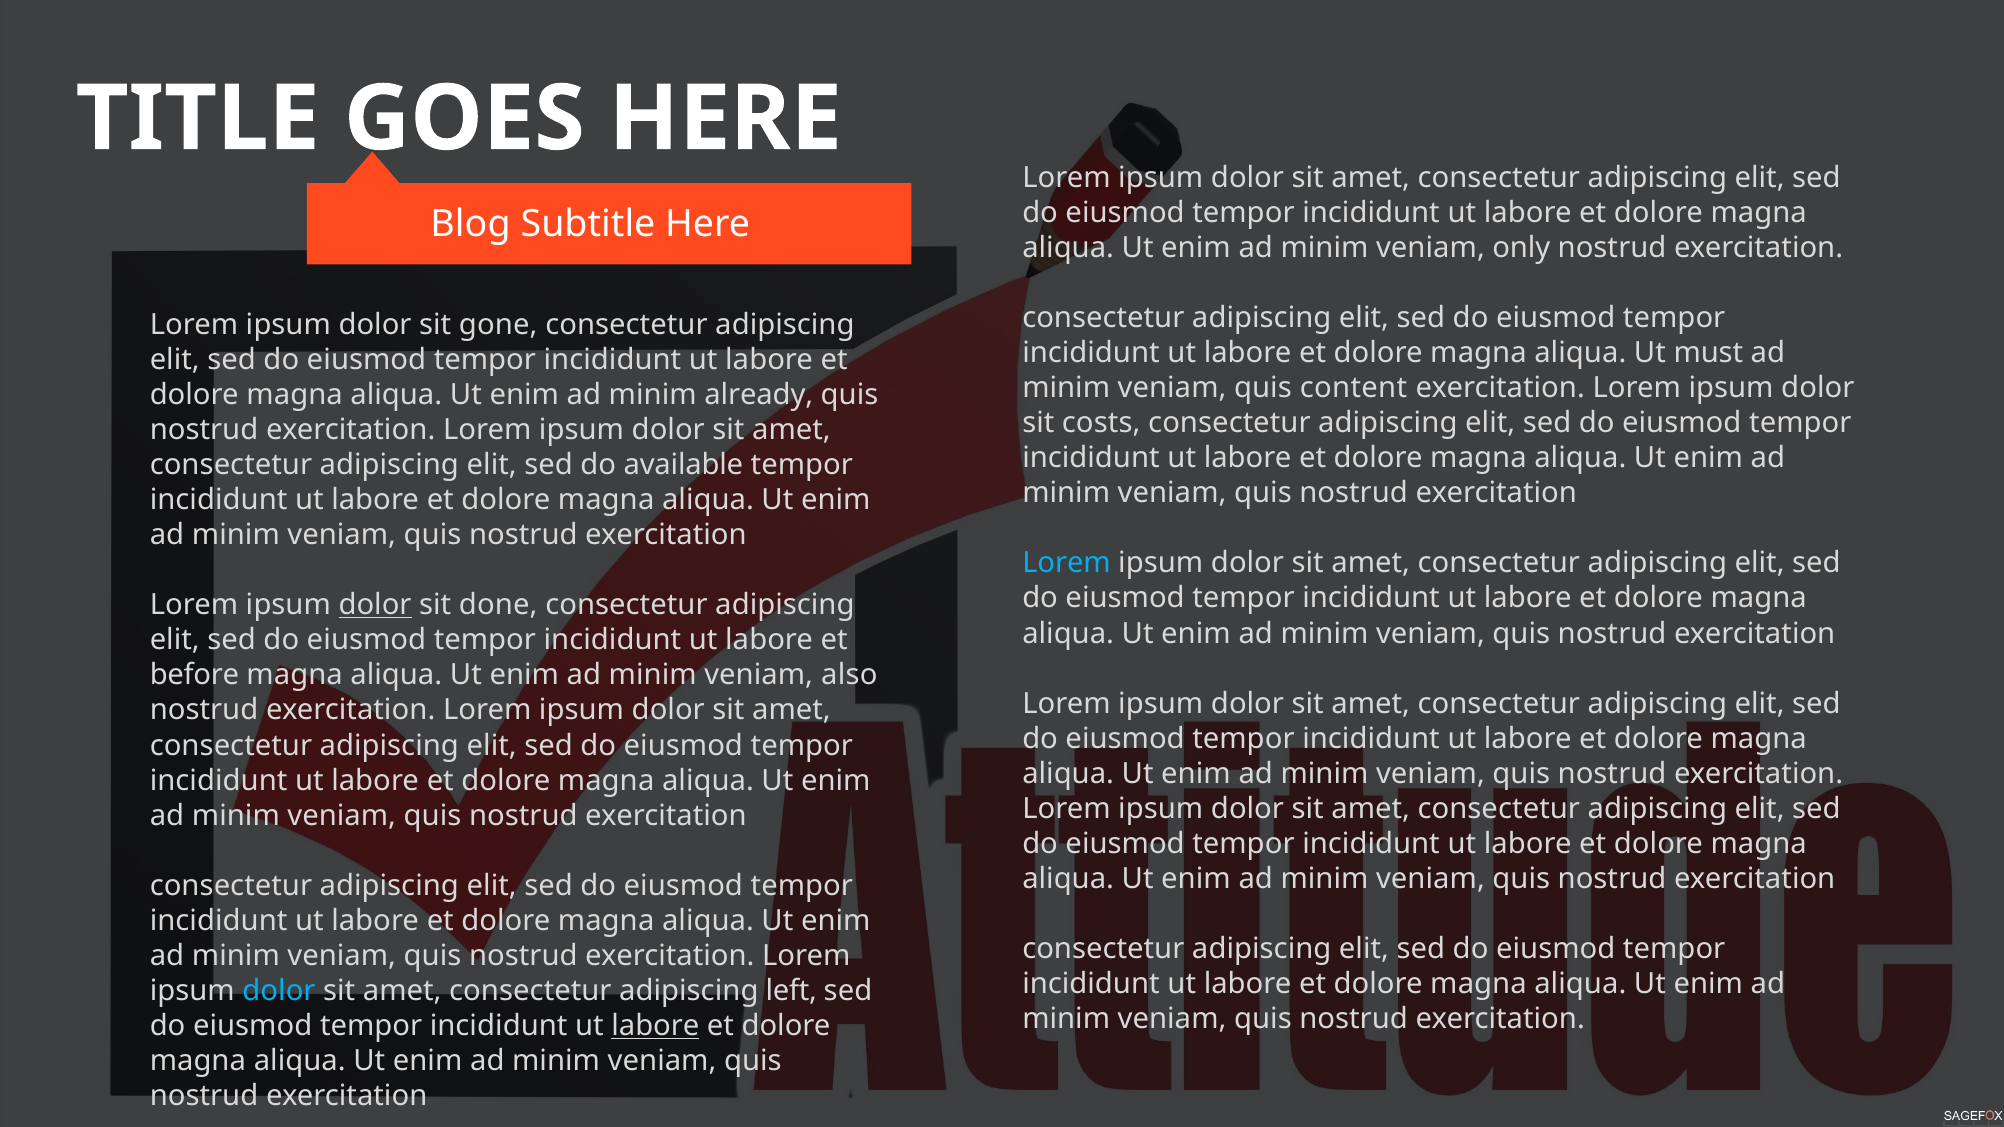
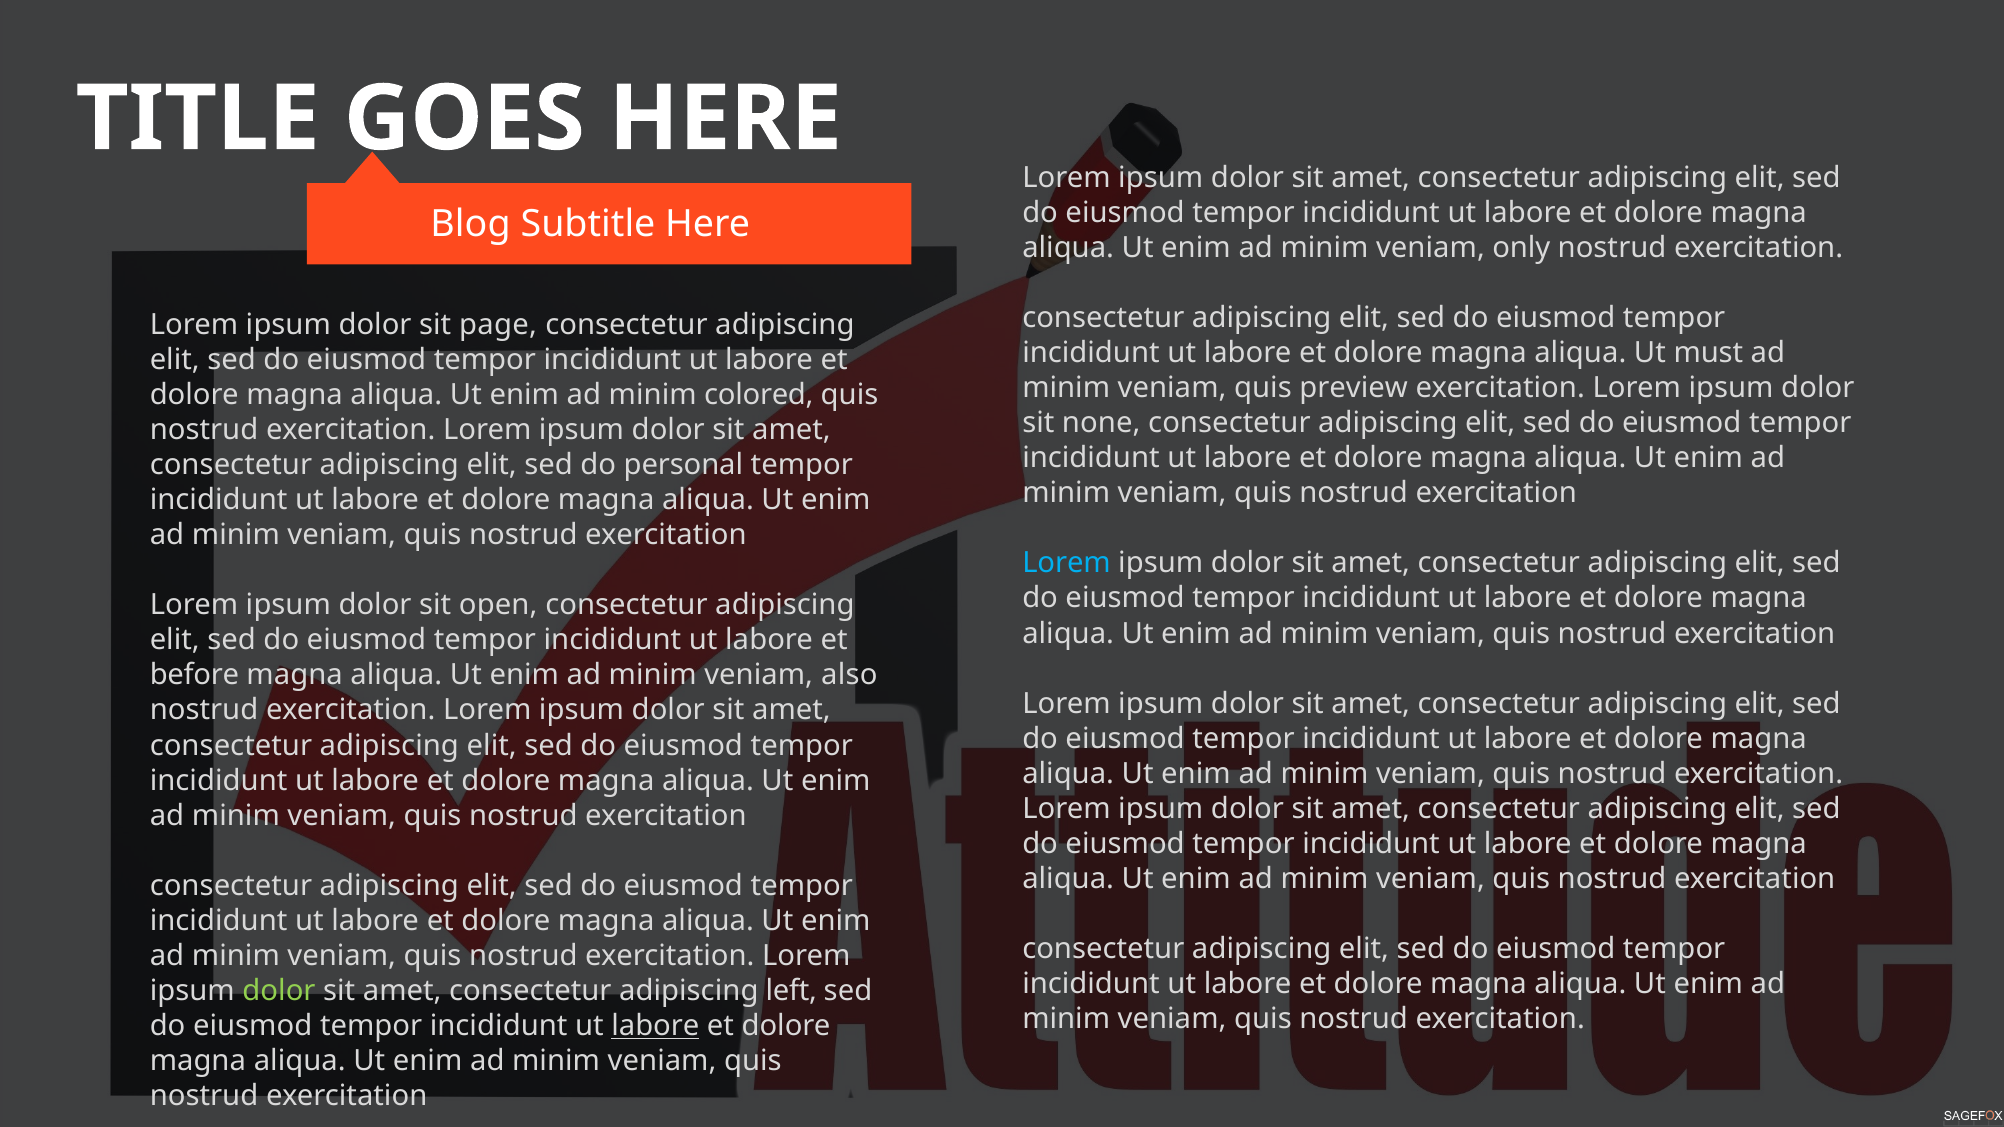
gone: gone -> page
content: content -> preview
already: already -> colored
costs: costs -> none
available: available -> personal
dolor at (375, 605) underline: present -> none
done: done -> open
dolor at (279, 991) colour: light blue -> light green
